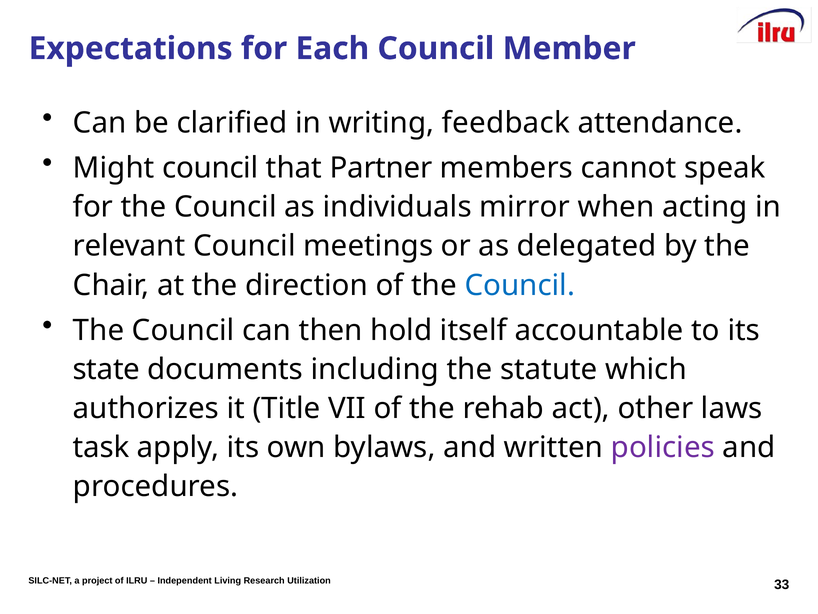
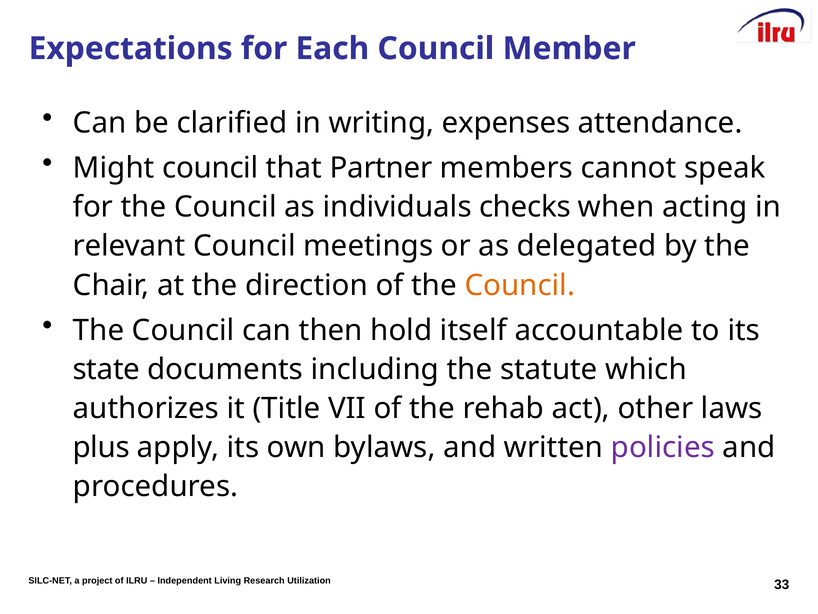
feedback: feedback -> expenses
mirror: mirror -> checks
Council at (520, 285) colour: blue -> orange
task: task -> plus
